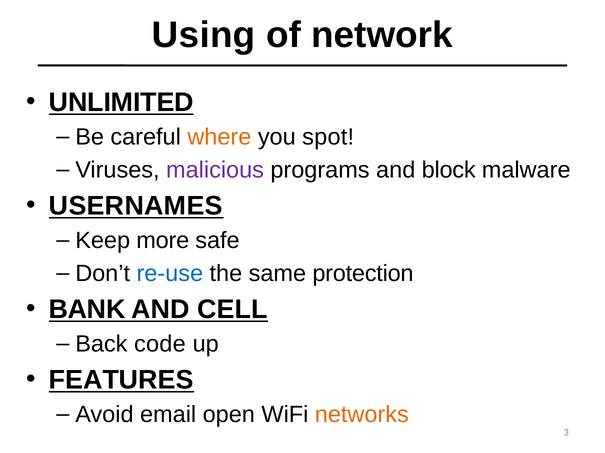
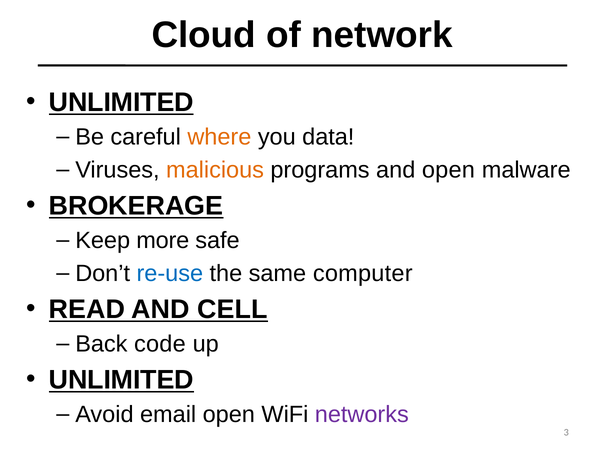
Using: Using -> Cloud
spot: spot -> data
malicious colour: purple -> orange
and block: block -> open
USERNAMES: USERNAMES -> BROKERAGE
protection: protection -> computer
BANK: BANK -> READ
FEATURES at (121, 380): FEATURES -> UNLIMITED
networks colour: orange -> purple
